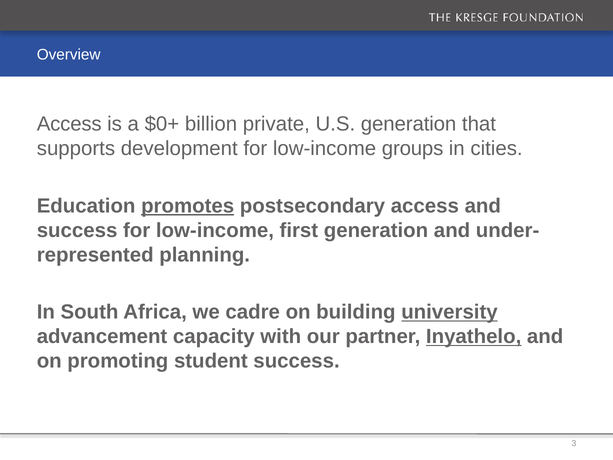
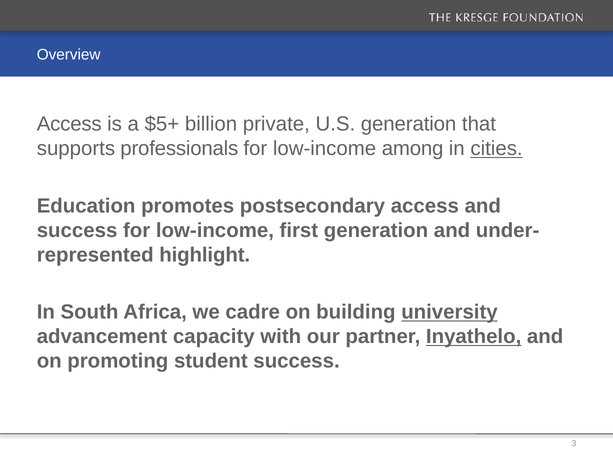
$0+: $0+ -> $5+
development: development -> professionals
groups: groups -> among
cities underline: none -> present
promotes underline: present -> none
planning: planning -> highlight
